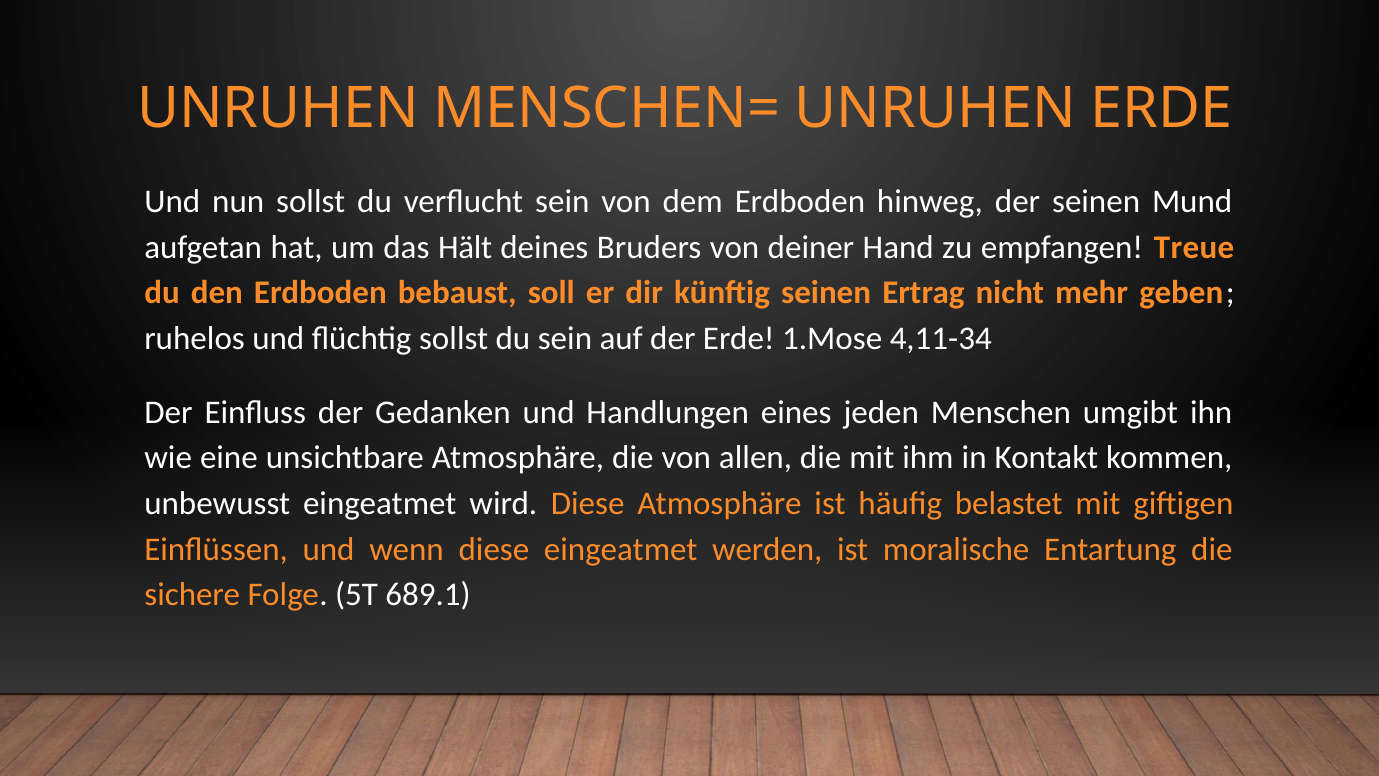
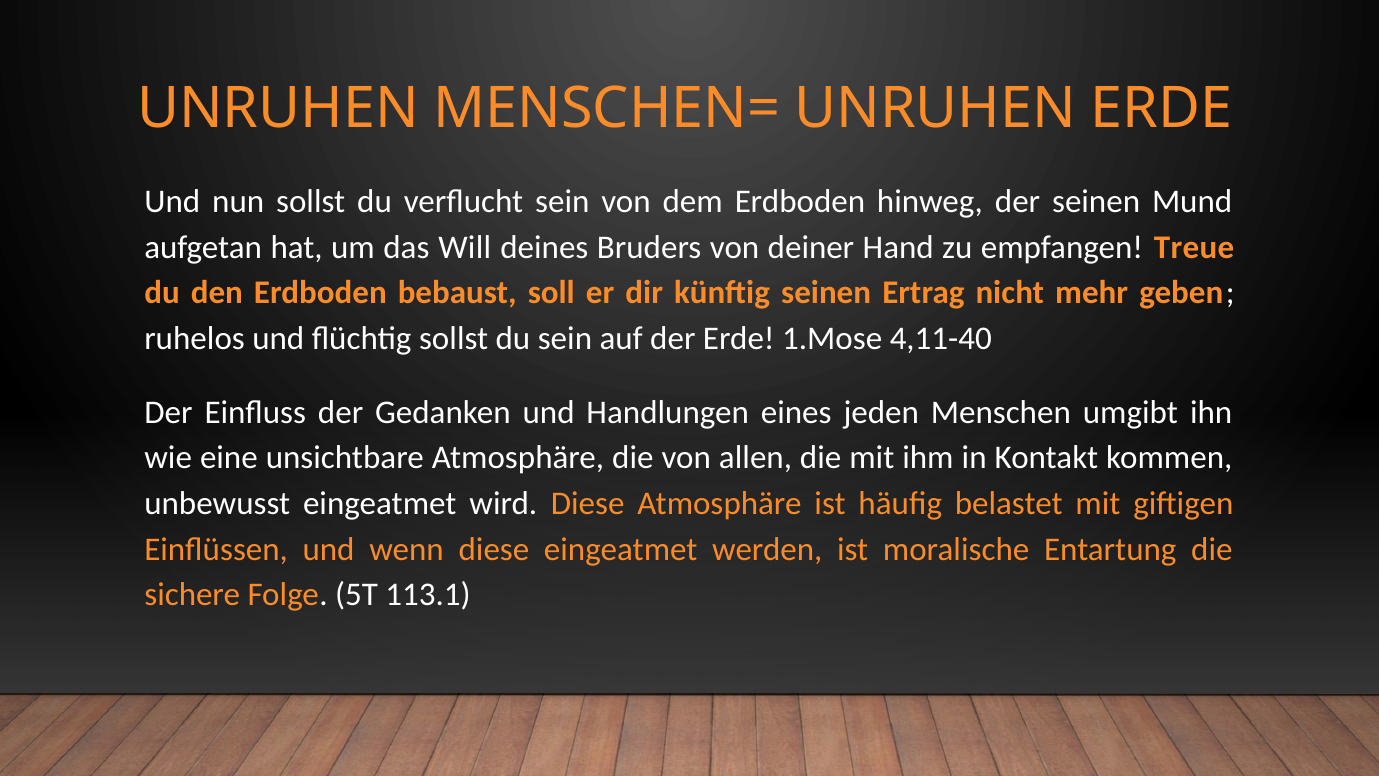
Hält: Hält -> Will
4,11-34: 4,11-34 -> 4,11-40
689.1: 689.1 -> 113.1
